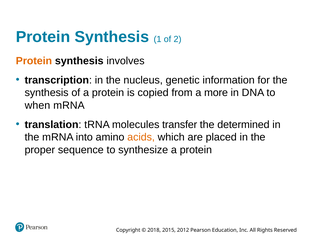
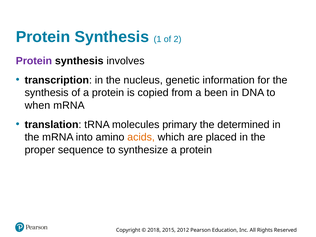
Protein at (34, 61) colour: orange -> purple
more: more -> been
transfer: transfer -> primary
